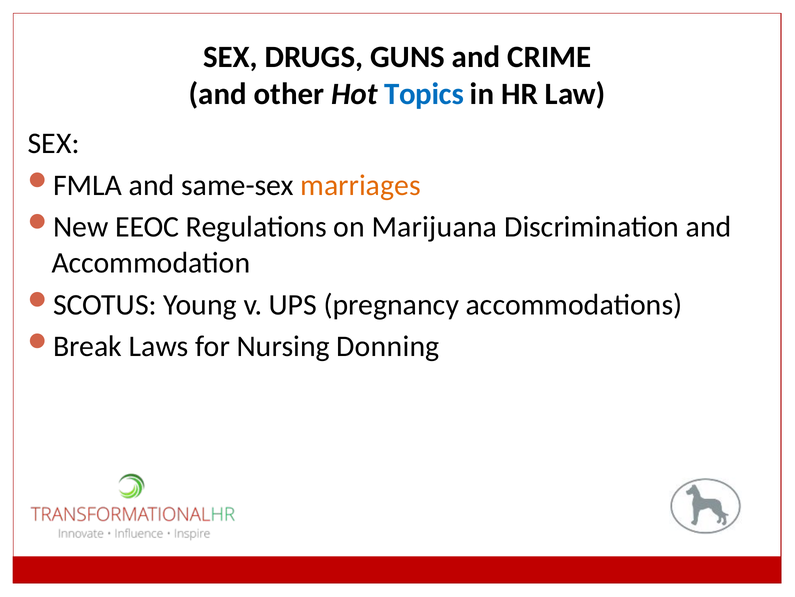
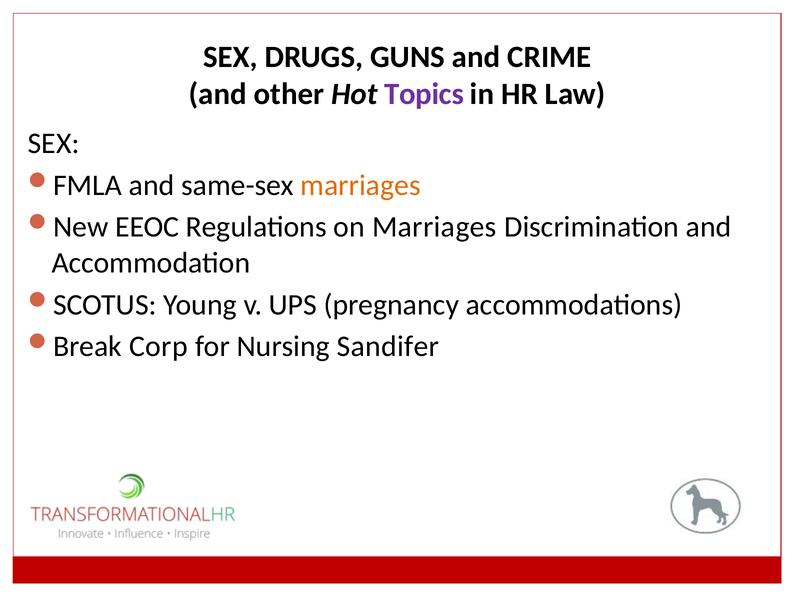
Topics colour: blue -> purple
on Marijuana: Marijuana -> Marriages
Laws: Laws -> Corp
Donning: Donning -> Sandifer
